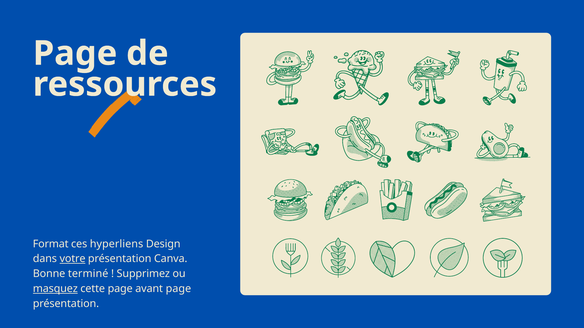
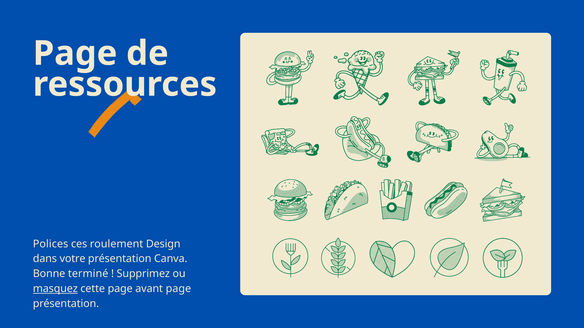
Format: Format -> Polices
hyperliens: hyperliens -> roulement
votre underline: present -> none
